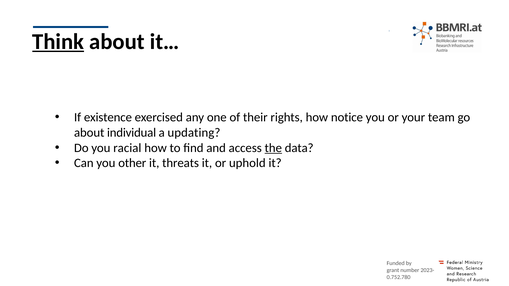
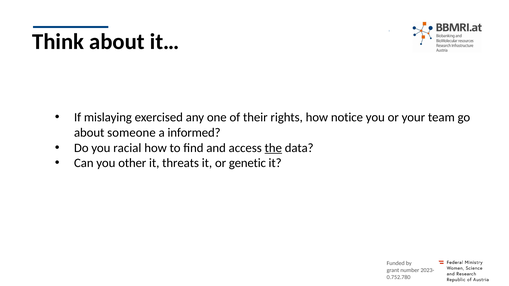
Think underline: present -> none
existence: existence -> mislaying
individual: individual -> someone
updating: updating -> informed
uphold: uphold -> genetic
